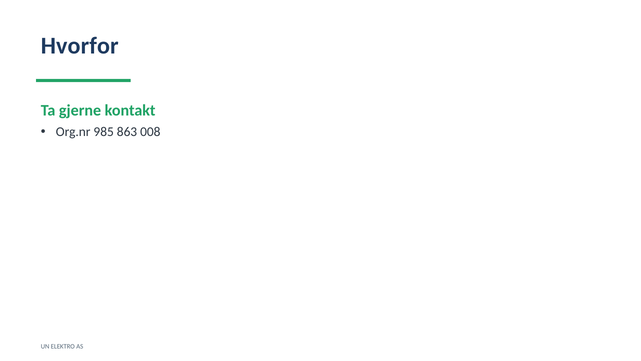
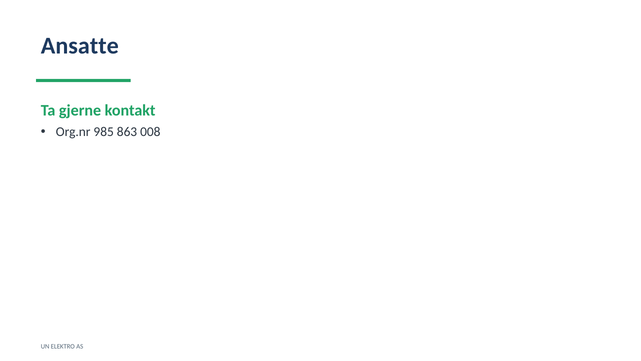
Hvorfor: Hvorfor -> Ansatte
